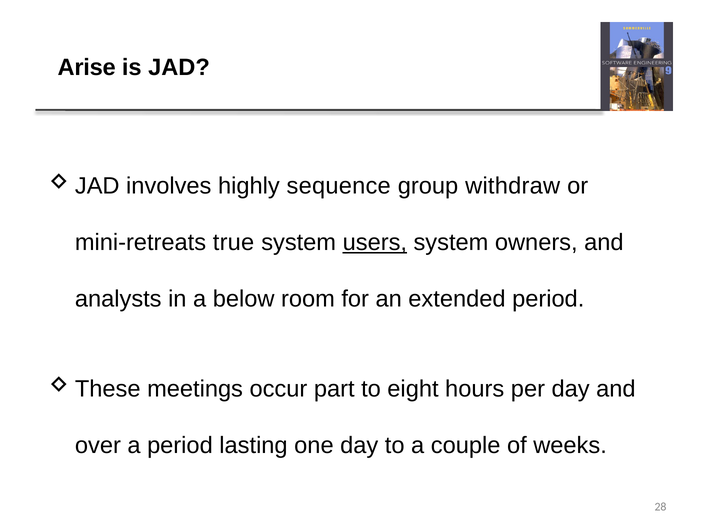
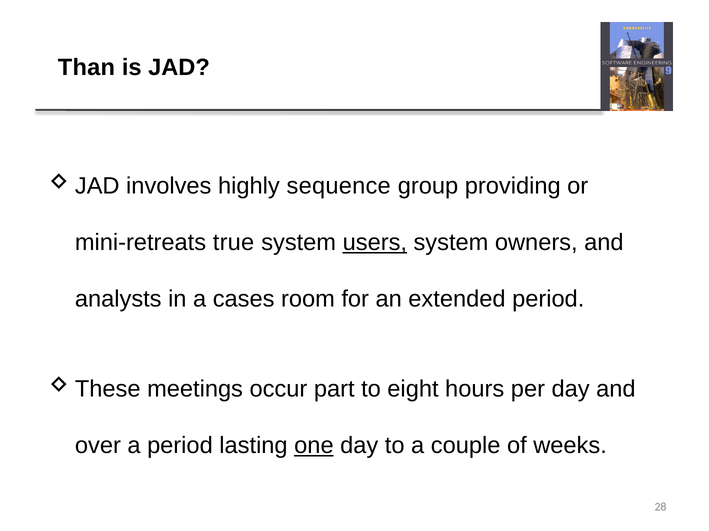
Arise: Arise -> Than
withdraw: withdraw -> providing
below: below -> cases
one underline: none -> present
